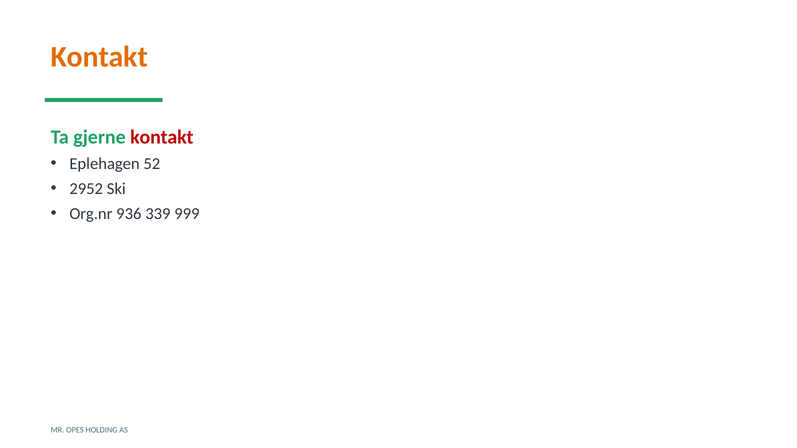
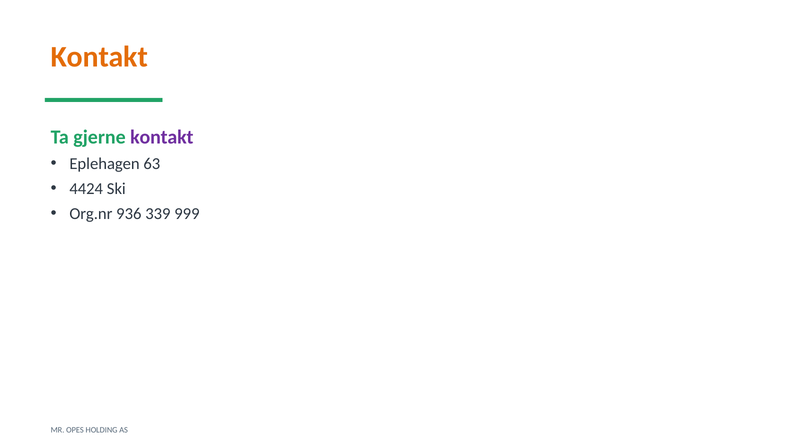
kontakt at (162, 137) colour: red -> purple
52: 52 -> 63
2952: 2952 -> 4424
